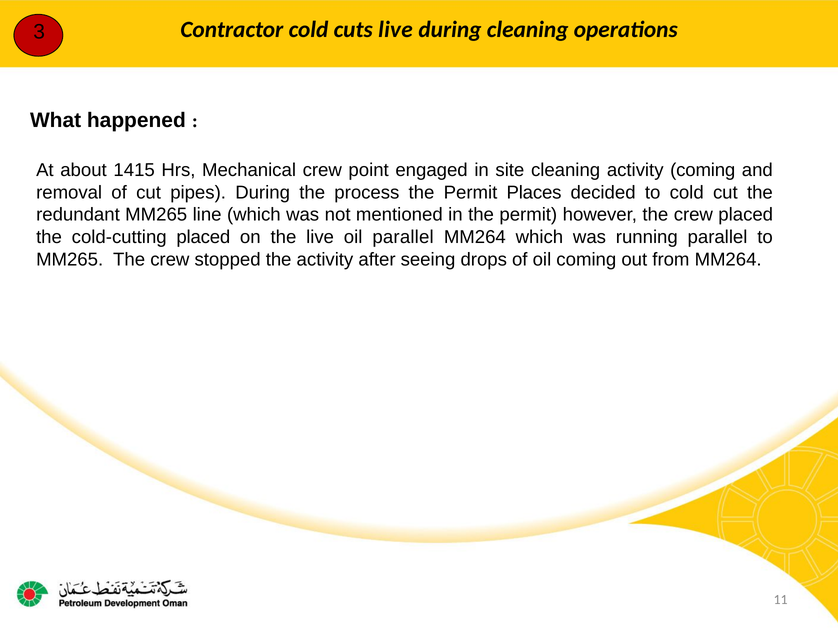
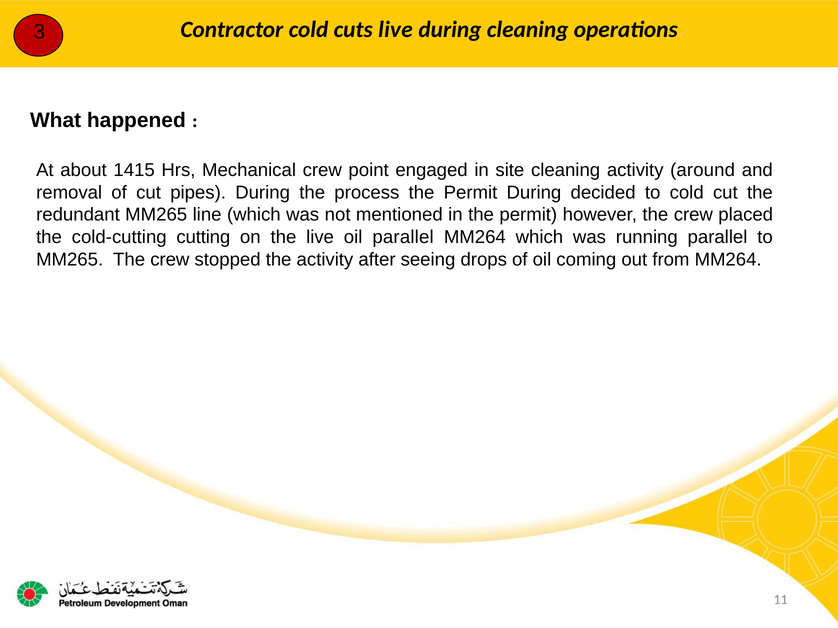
activity coming: coming -> around
Permit Places: Places -> During
cold-cutting placed: placed -> cutting
